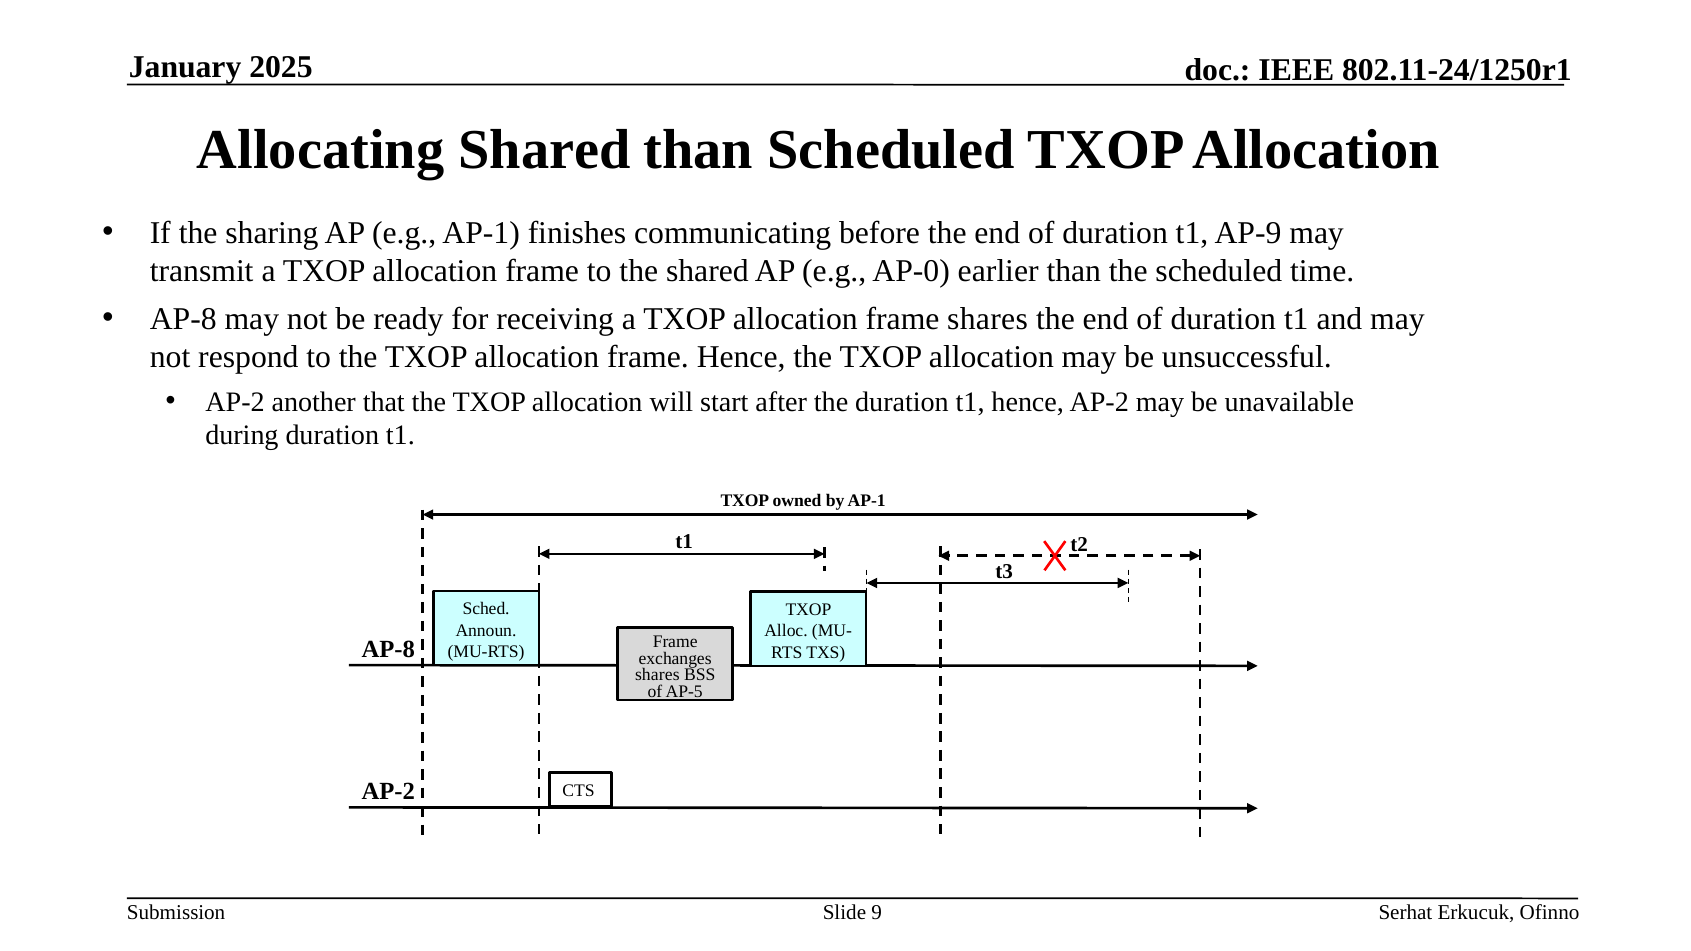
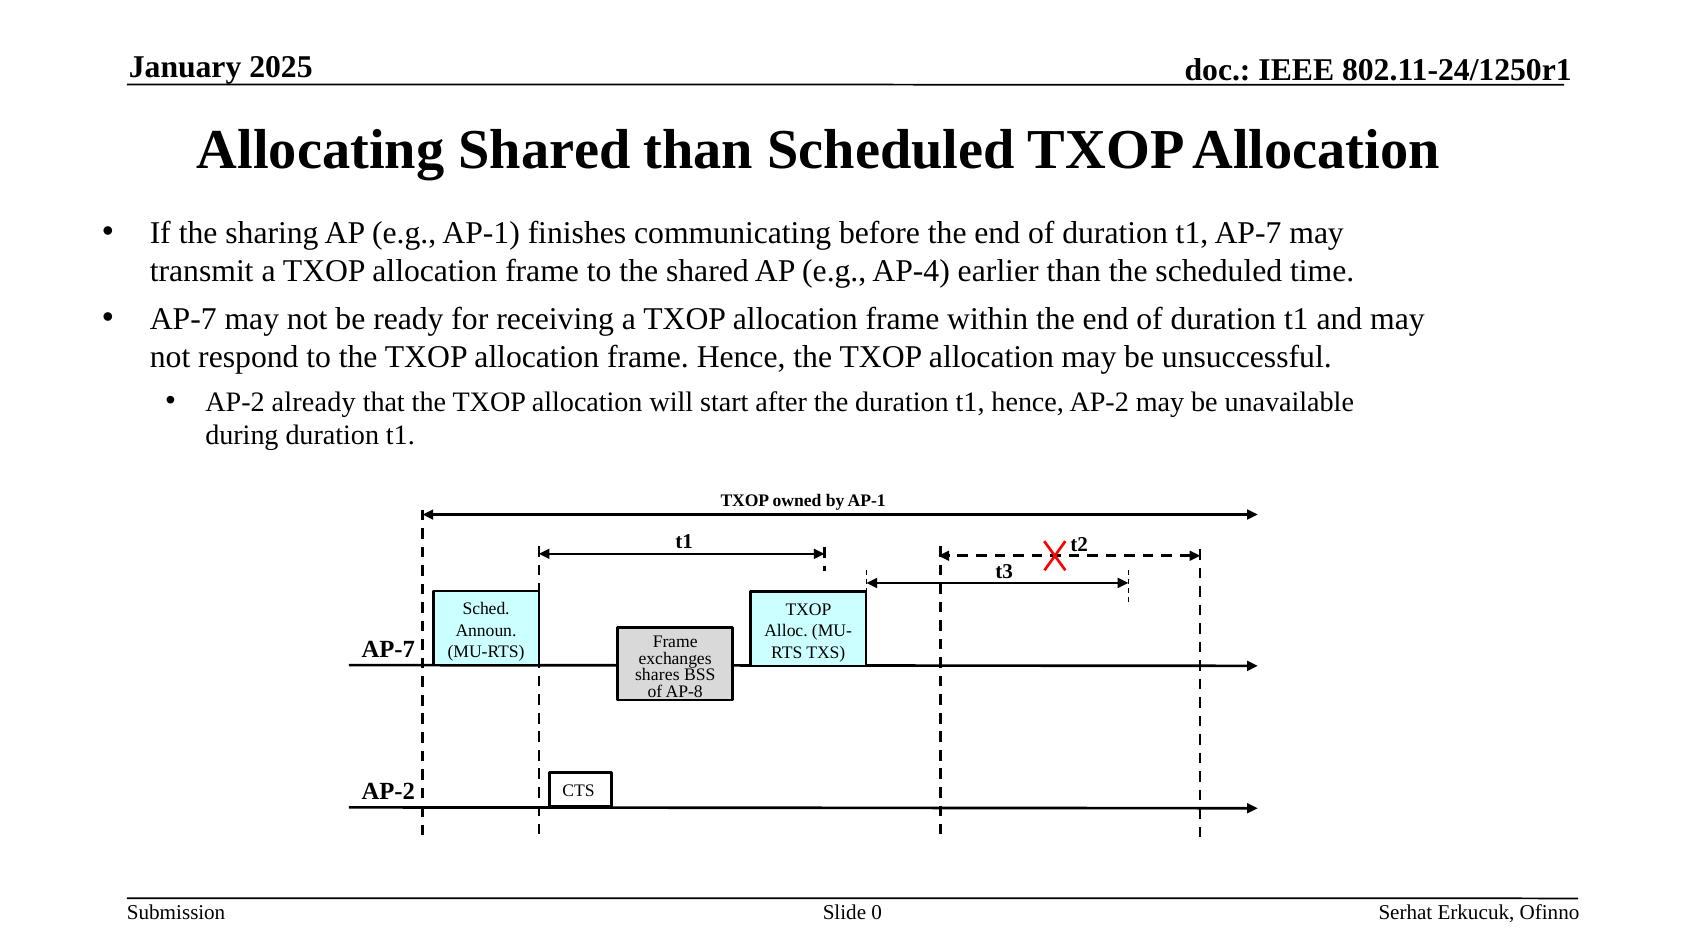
t1 AP-9: AP-9 -> AP-7
AP-0: AP-0 -> AP-4
AP-8 at (183, 319): AP-8 -> AP-7
frame shares: shares -> within
another: another -> already
AP-8 at (388, 650): AP-8 -> AP-7
AP-5: AP-5 -> AP-8
9: 9 -> 0
